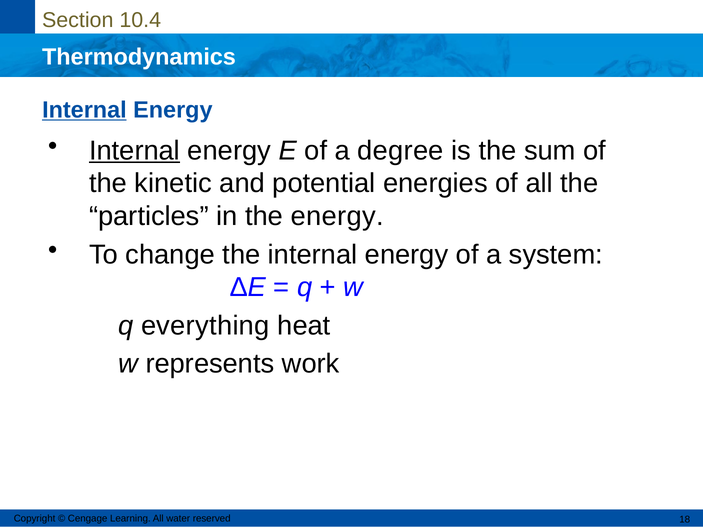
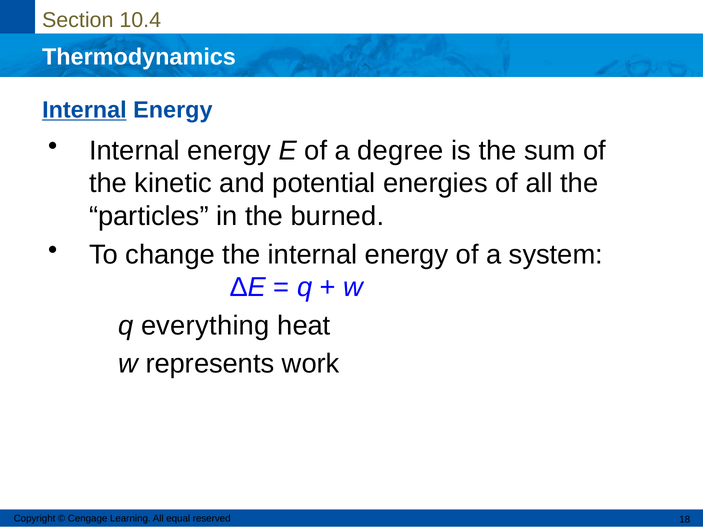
Internal at (135, 151) underline: present -> none
the energy: energy -> burned
water: water -> equal
